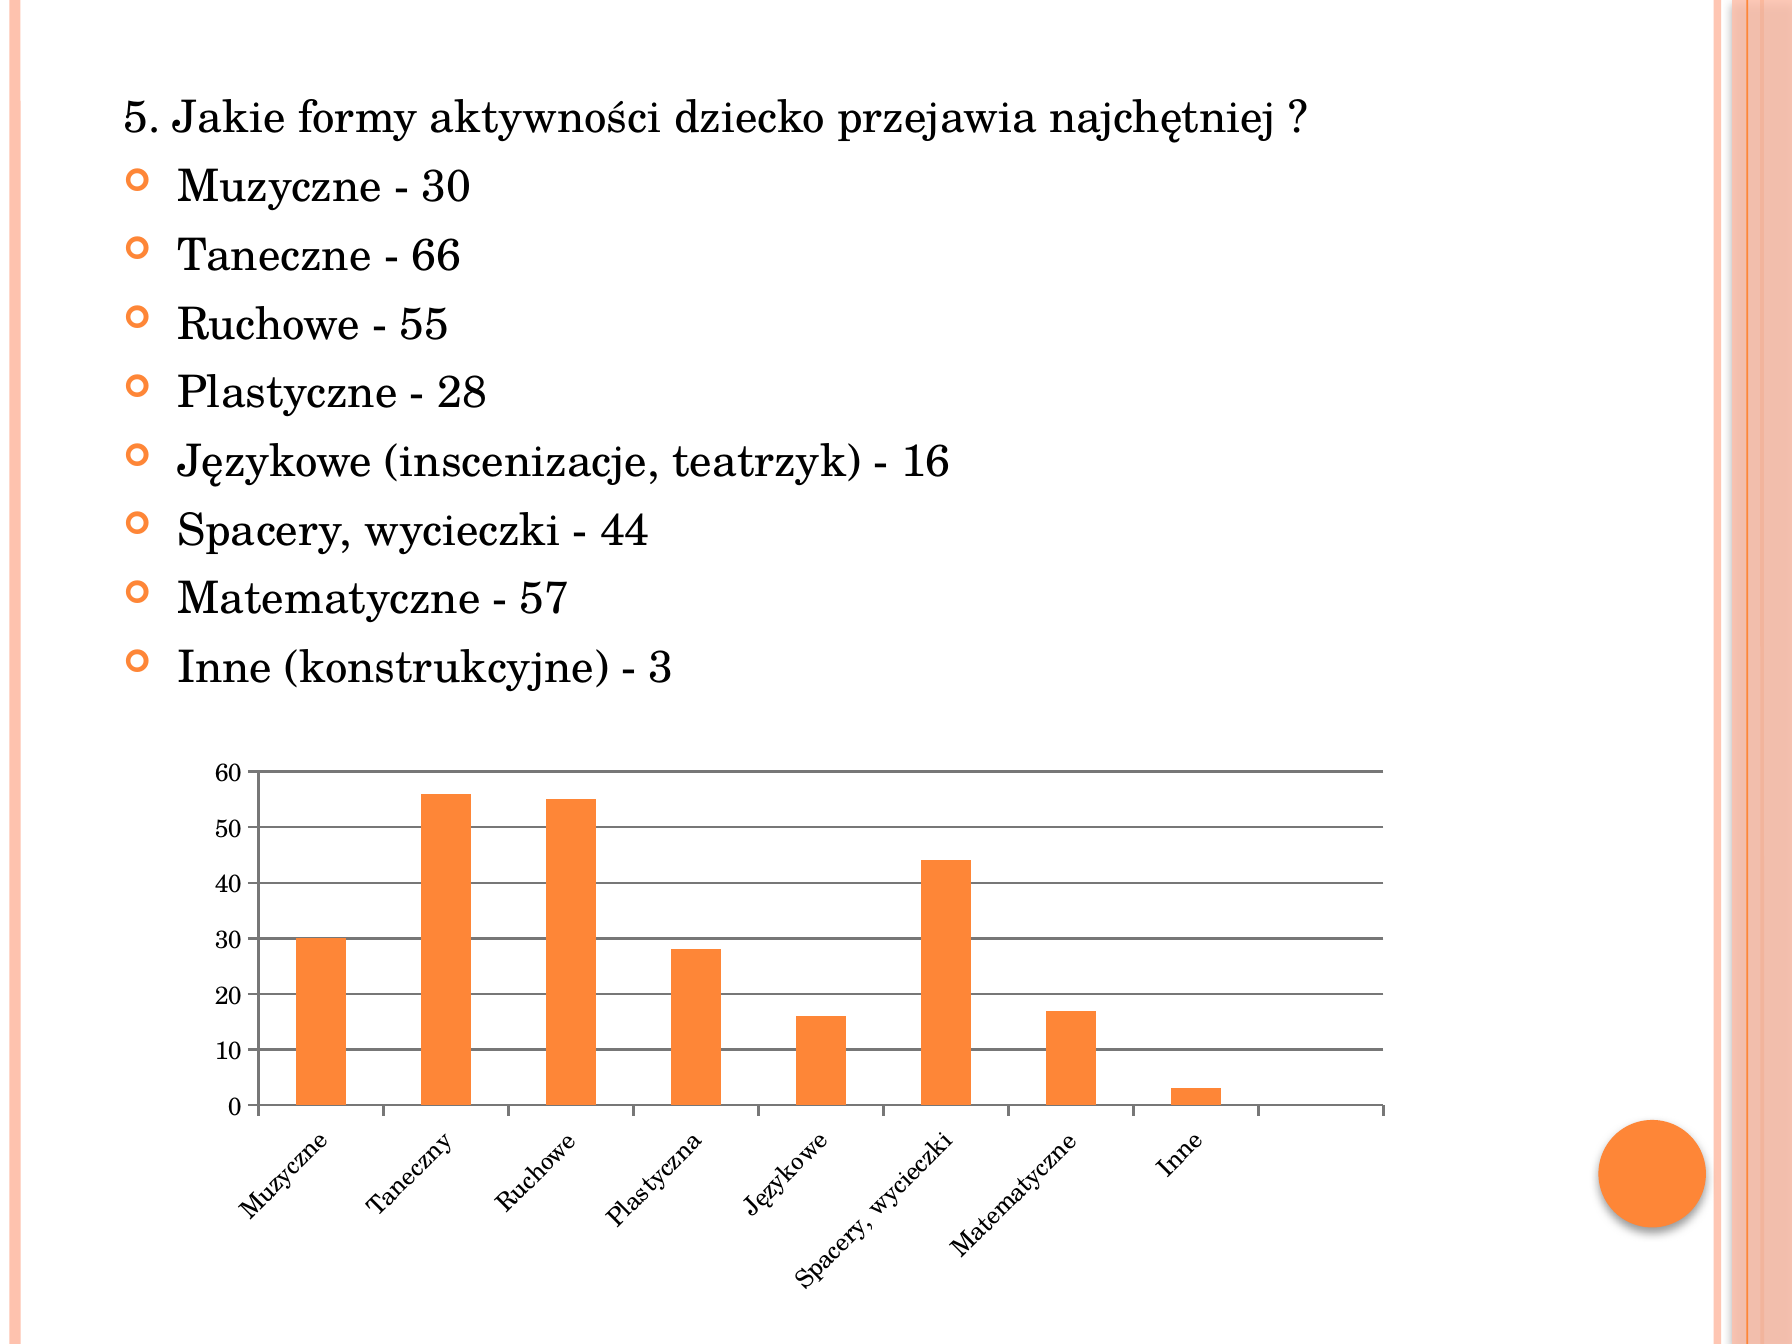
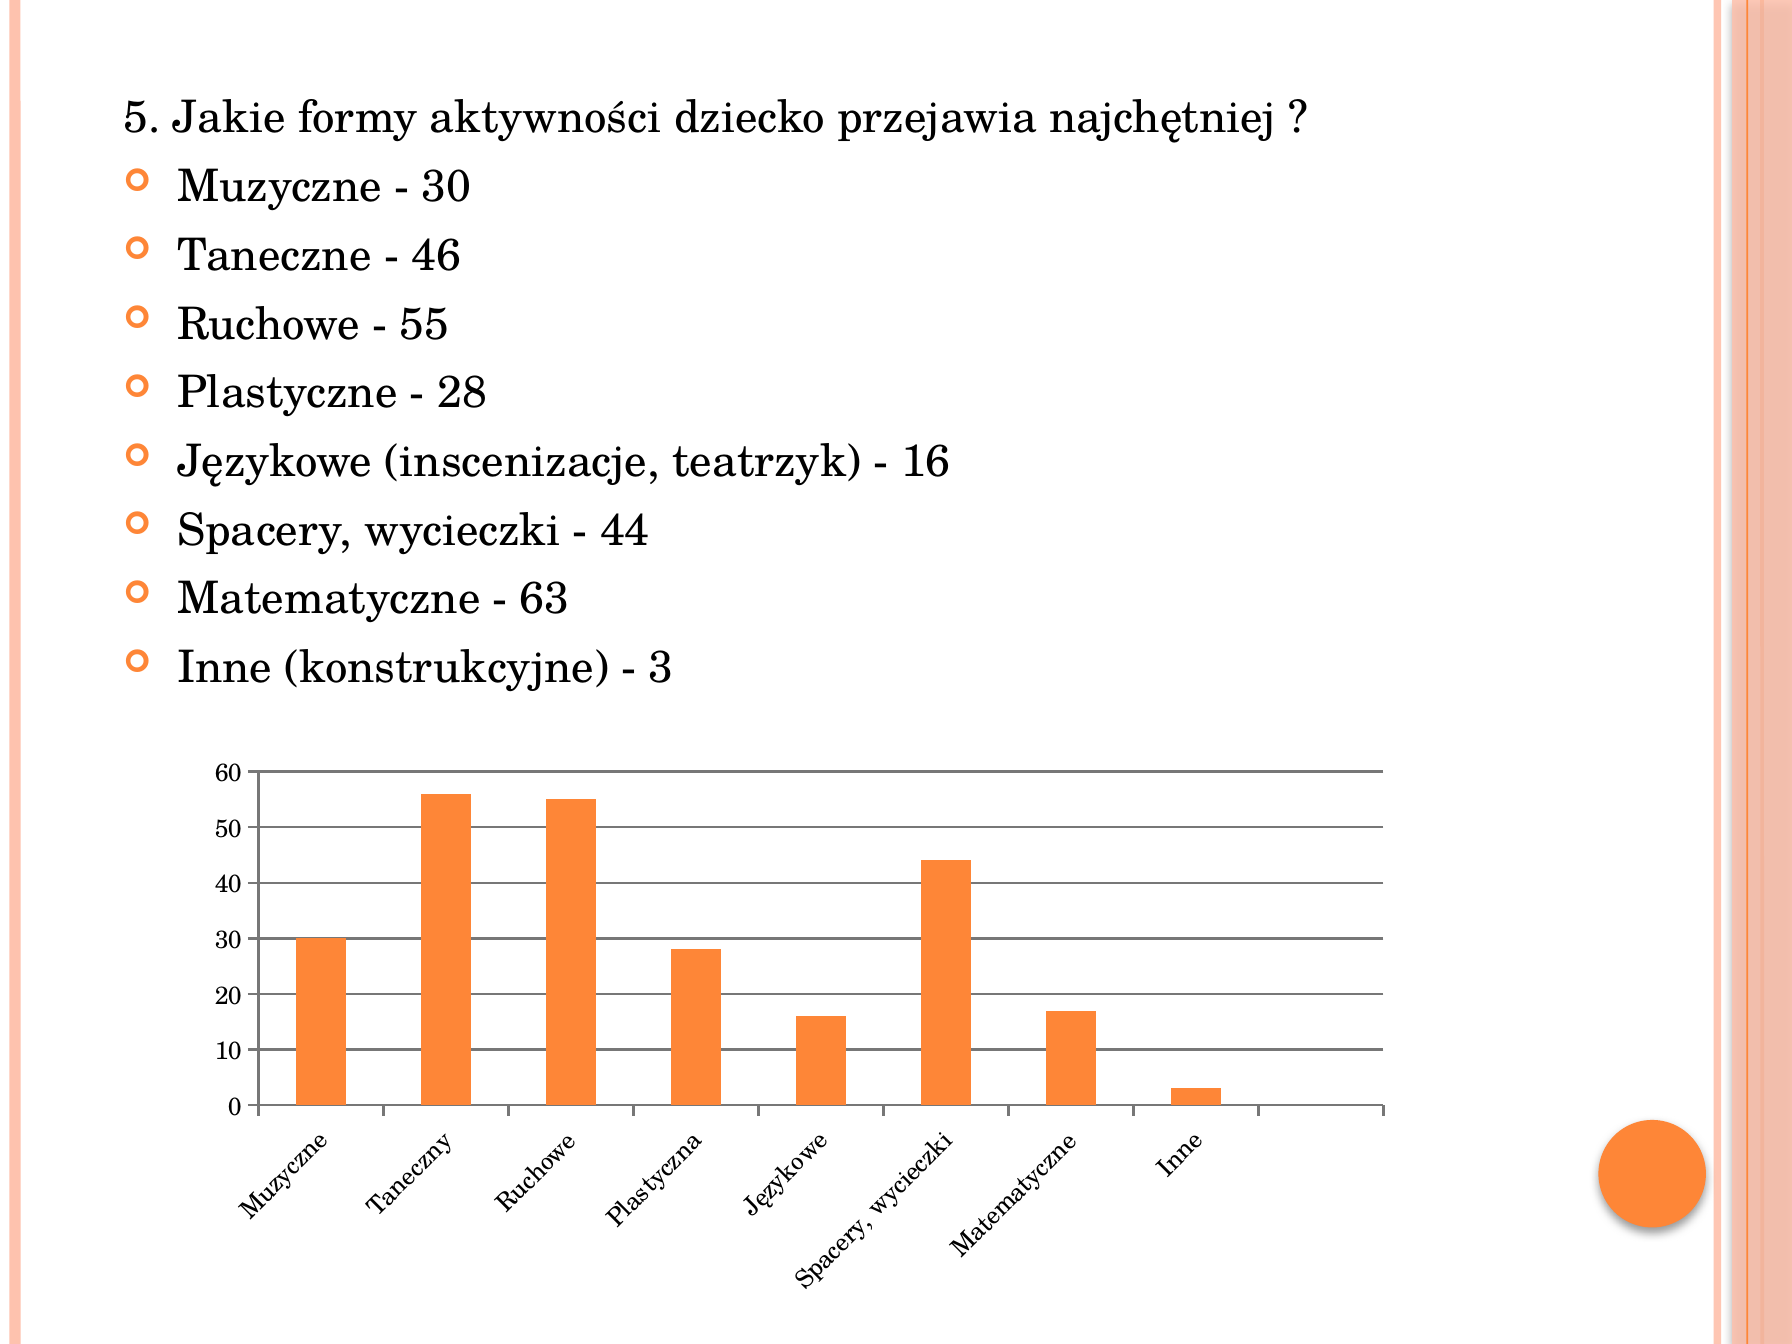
66: 66 -> 46
57: 57 -> 63
